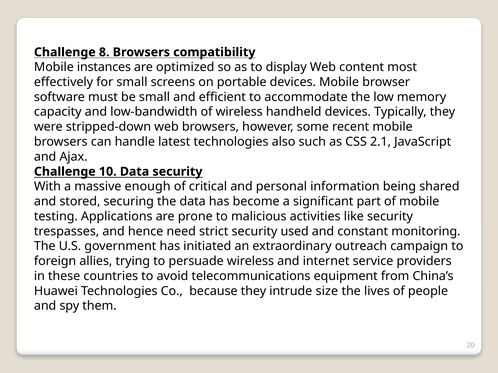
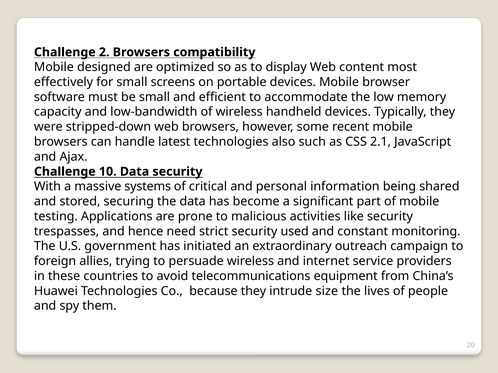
8: 8 -> 2
instances: instances -> designed
enough: enough -> systems
